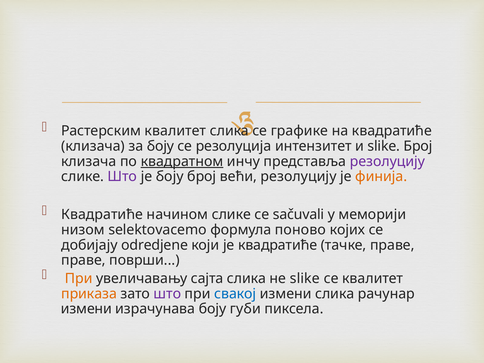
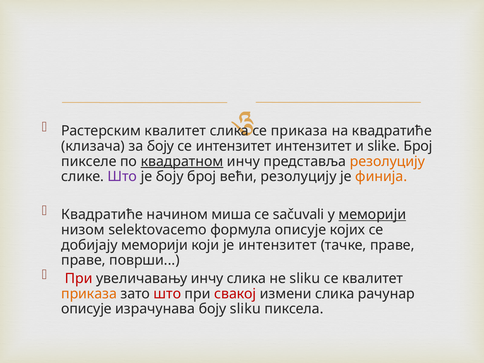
се графике: графике -> приказа
се резолуција: резолуција -> интензитет
клизача at (89, 161): клизача -> пикселе
резолуцију at (387, 161) colour: purple -> orange
начином слике: слике -> миша
меморији at (372, 215) underline: none -> present
формула поново: поново -> описује
добијају odredjene: odredjene -> меморији
је квадратиће: квадратиће -> интензитет
При at (79, 278) colour: orange -> red
увеличавању сајта: сајта -> инчу
не slike: slike -> sliku
што at (167, 294) colour: purple -> red
свакој colour: blue -> red
измени at (86, 309): измени -> описује
боју губи: губи -> sliku
